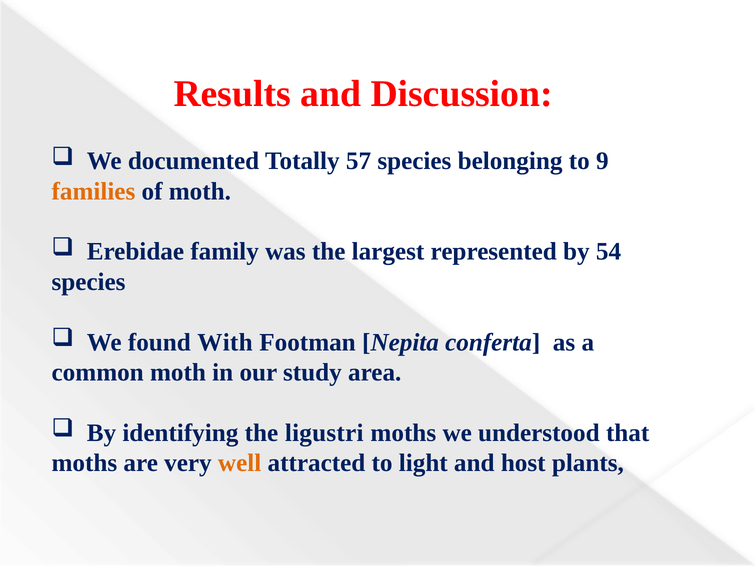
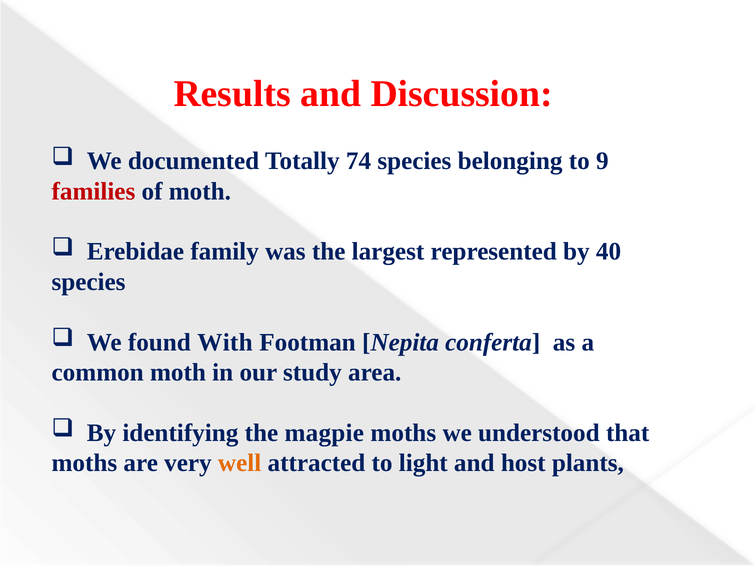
57: 57 -> 74
families colour: orange -> red
54: 54 -> 40
ligustri: ligustri -> magpie
